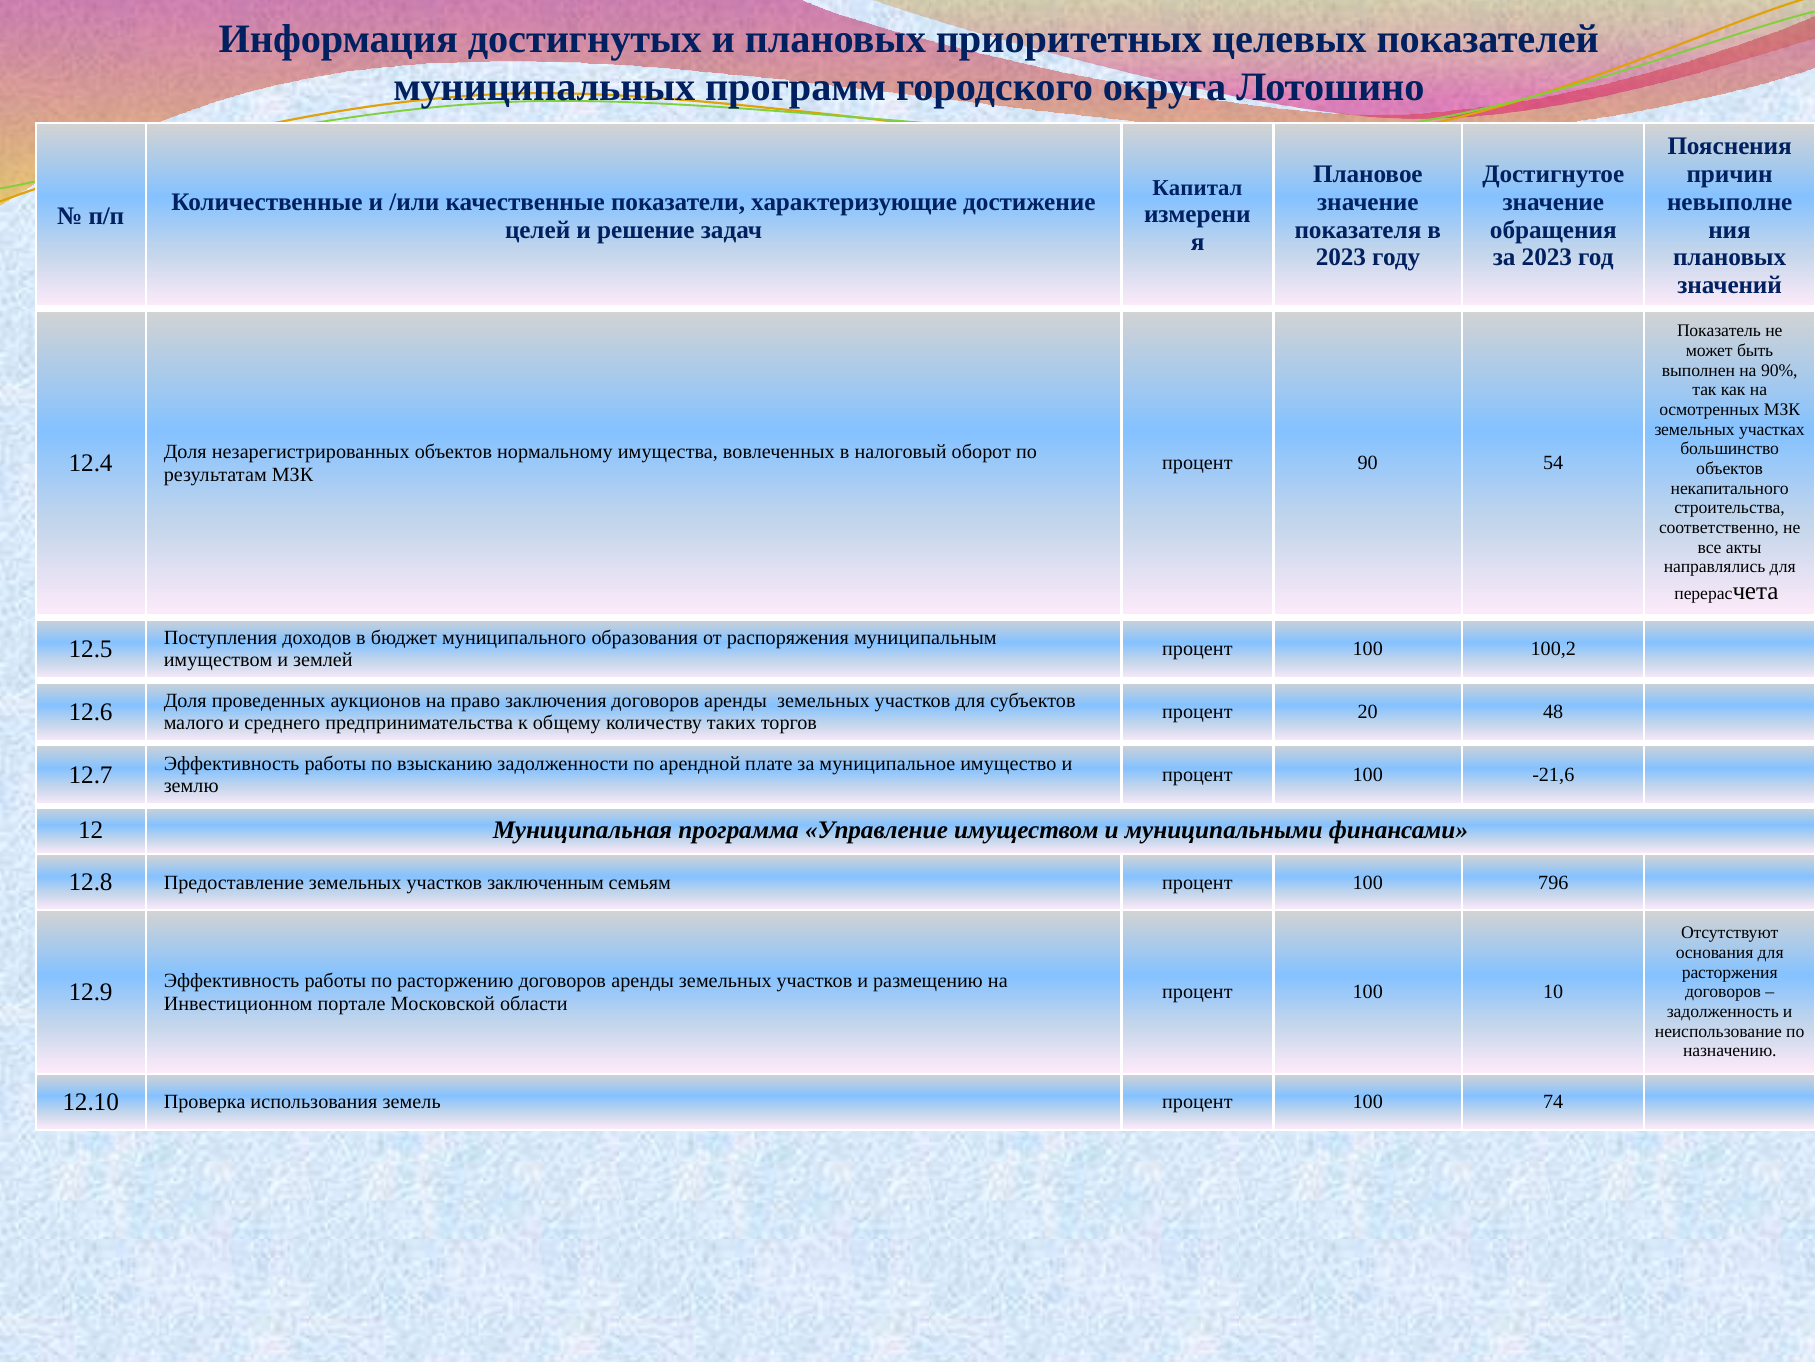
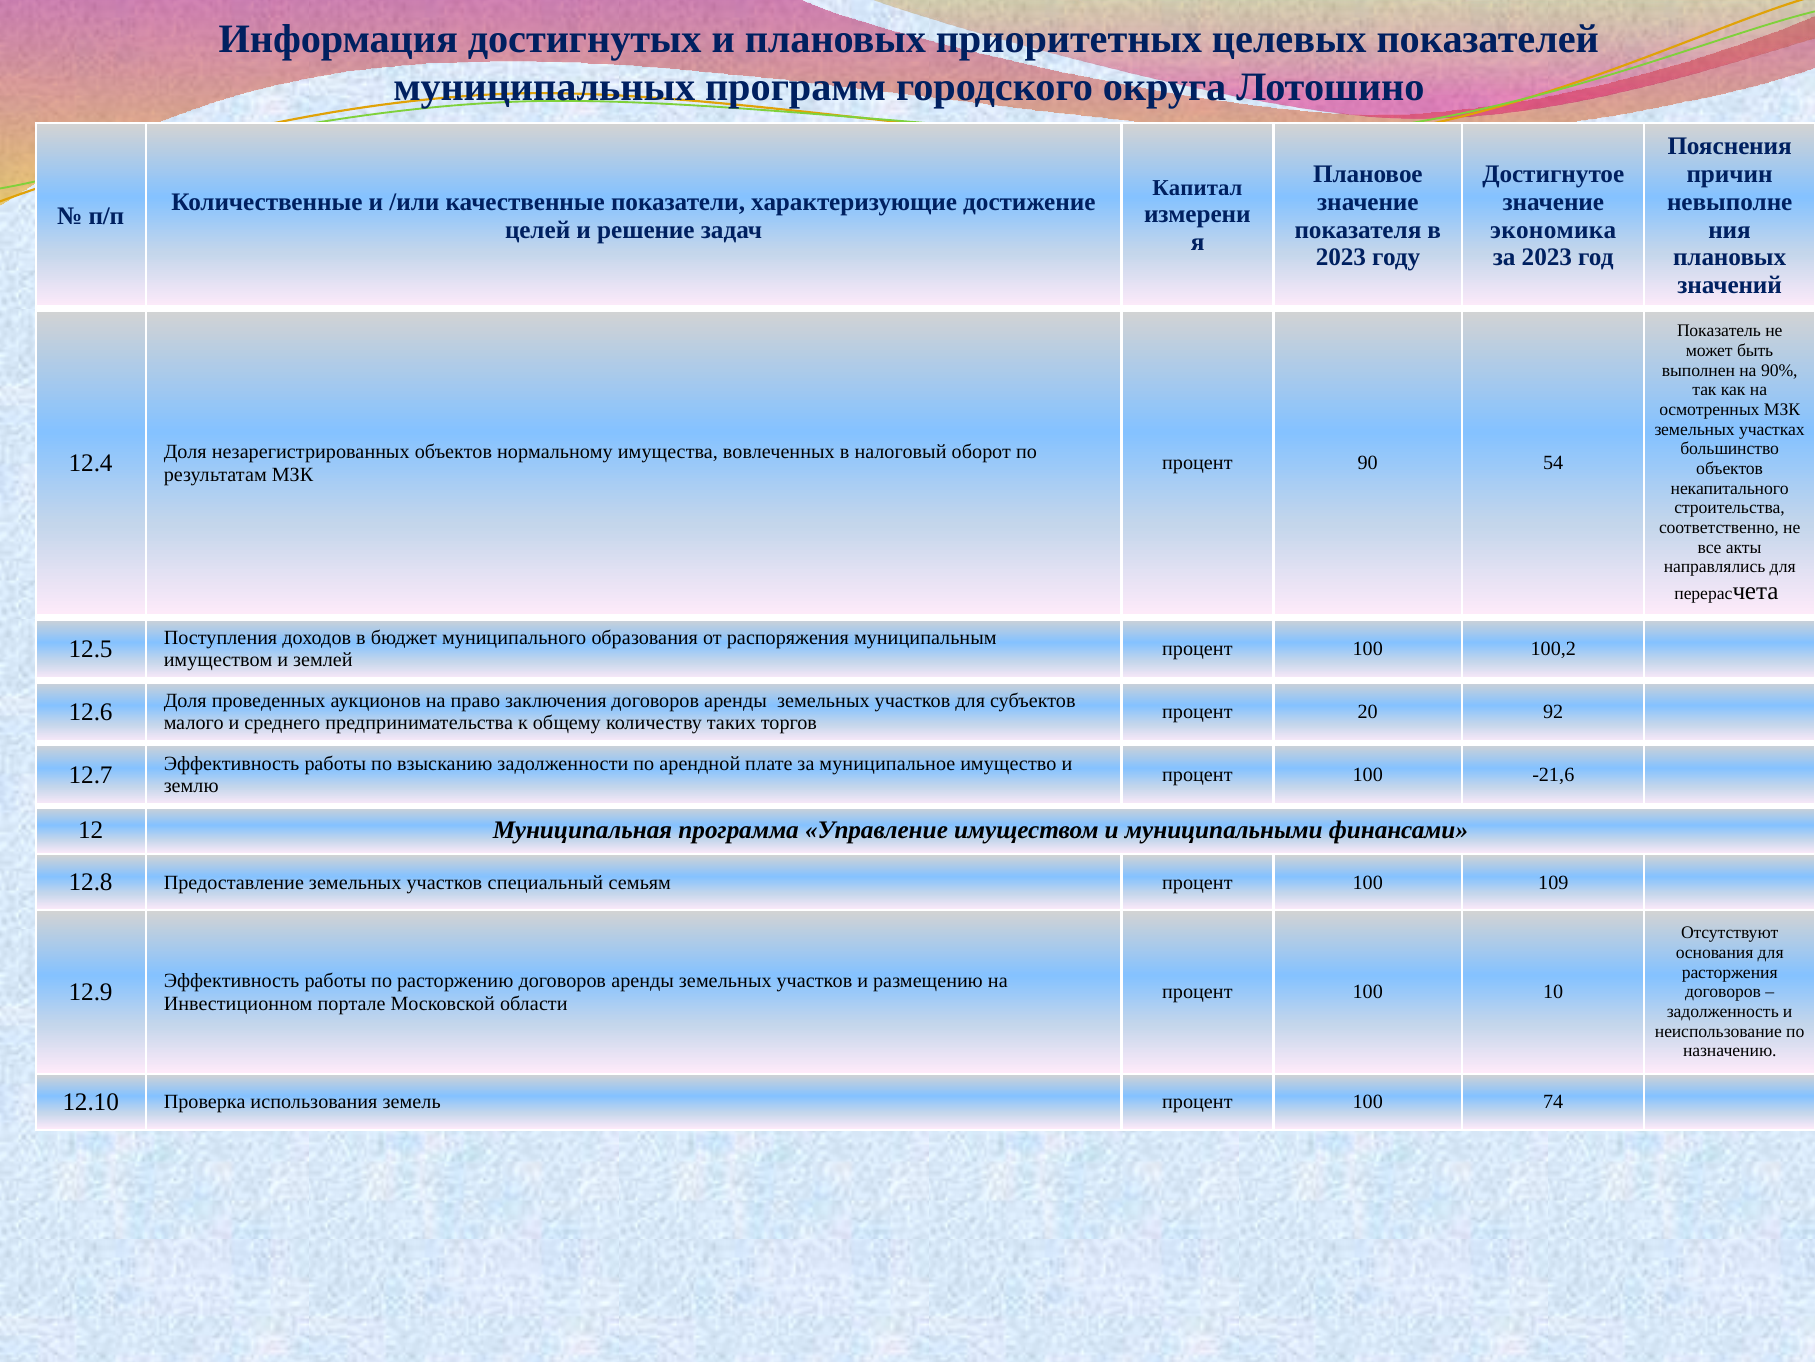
обращения: обращения -> экономика
48: 48 -> 92
заключенным: заключенным -> специальный
796: 796 -> 109
